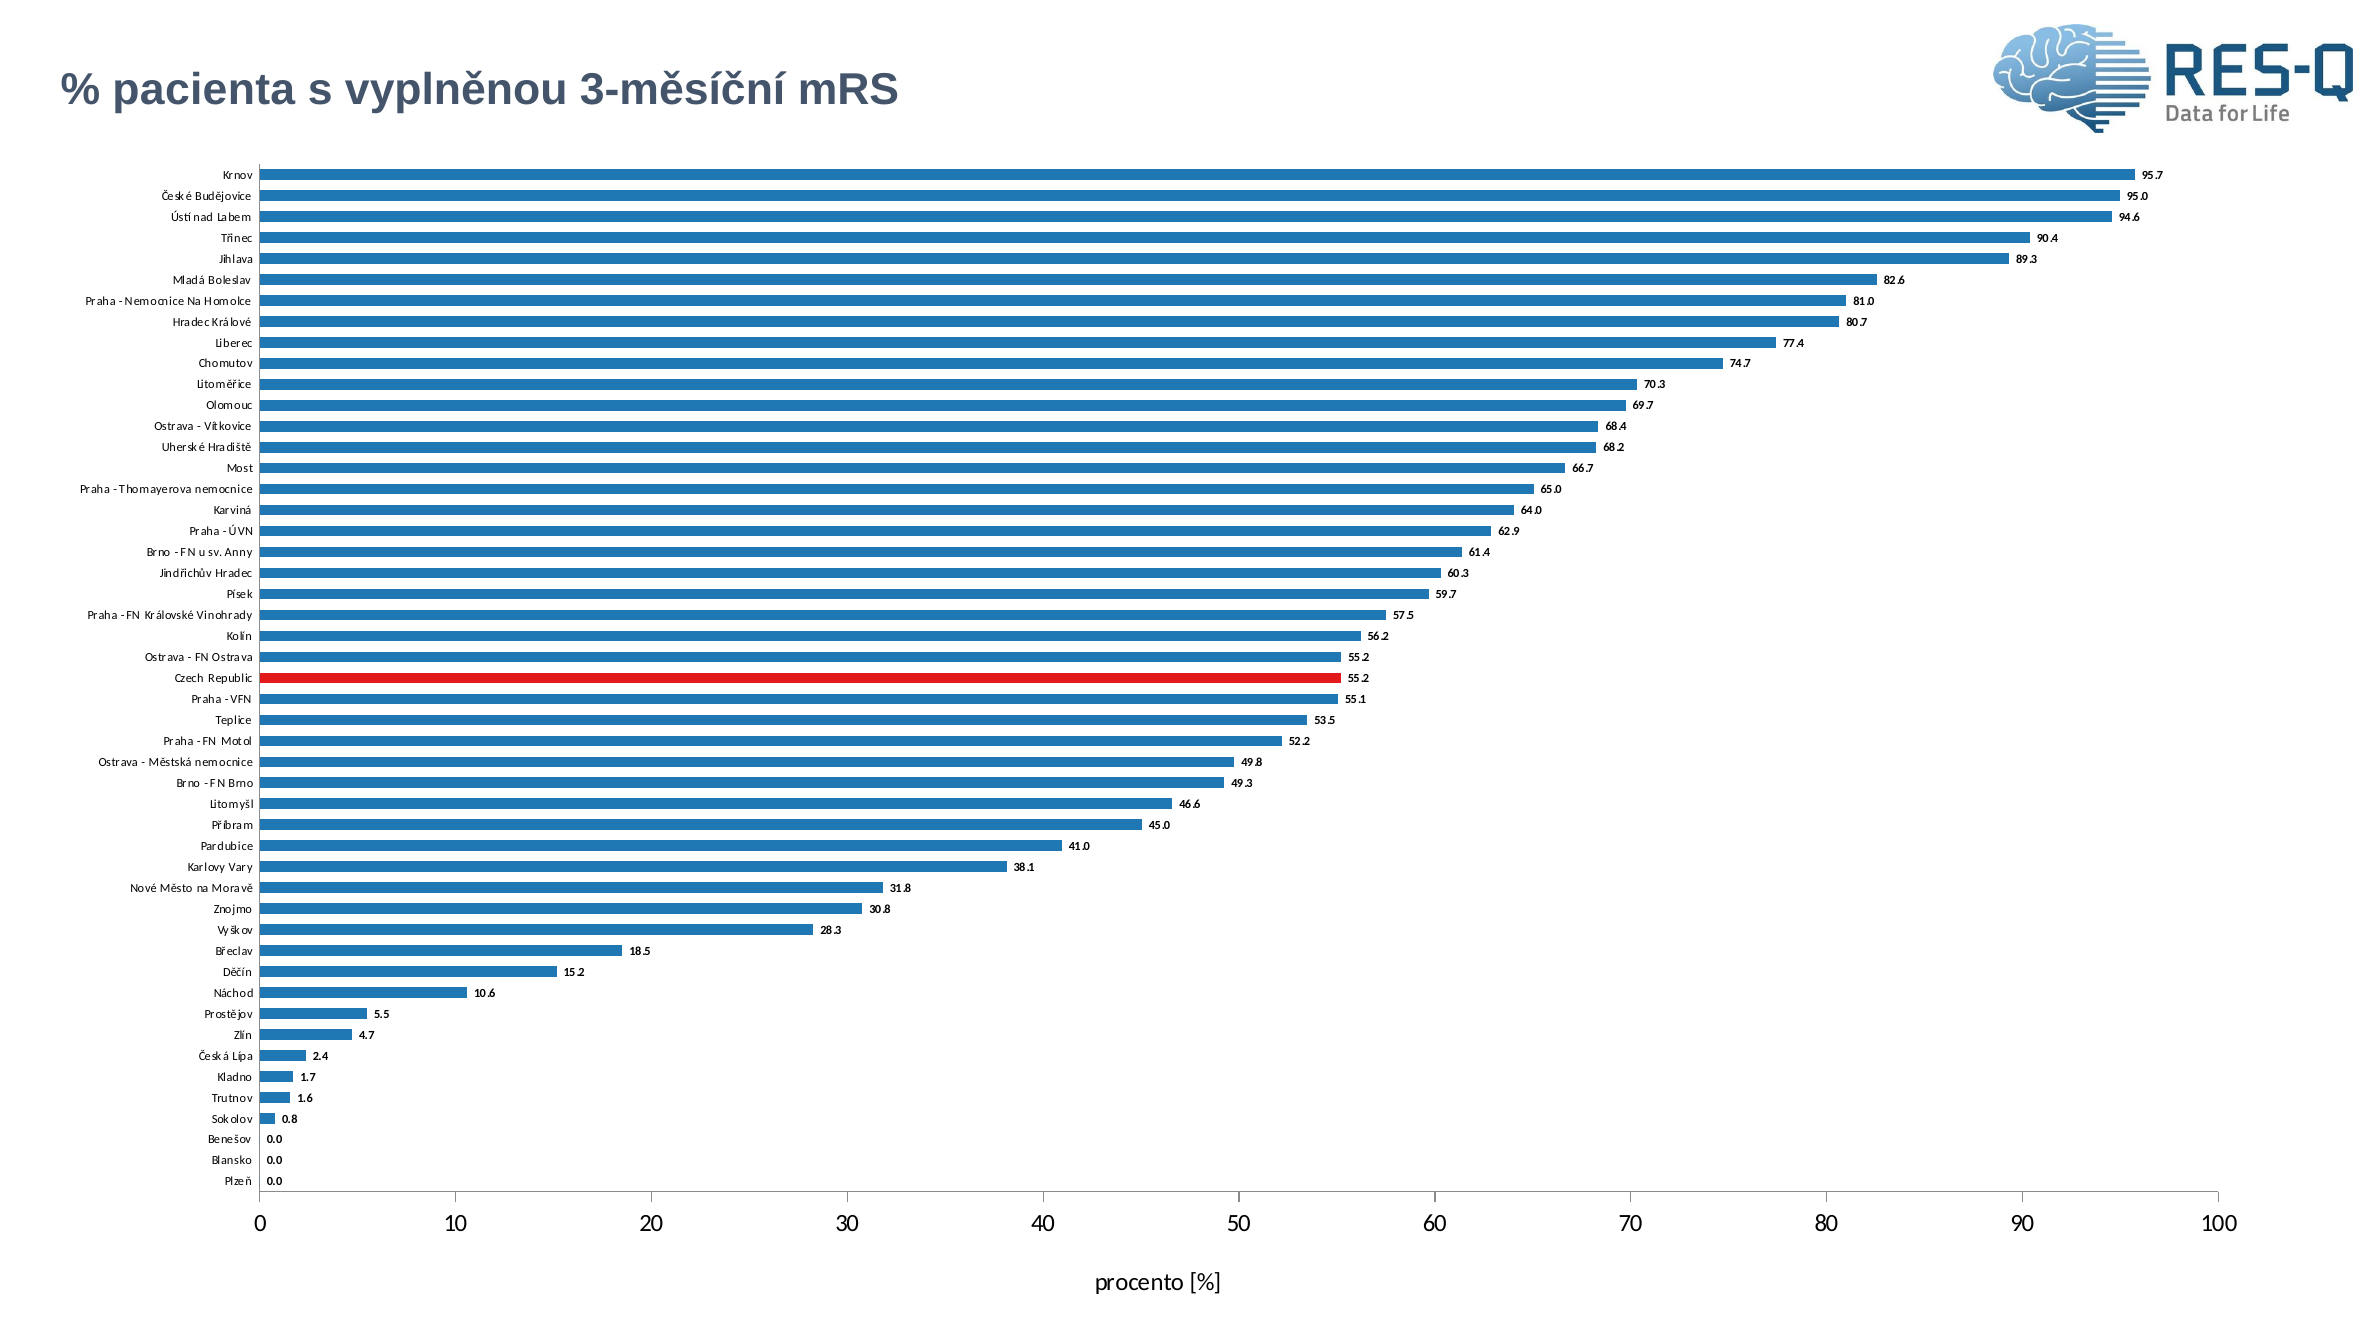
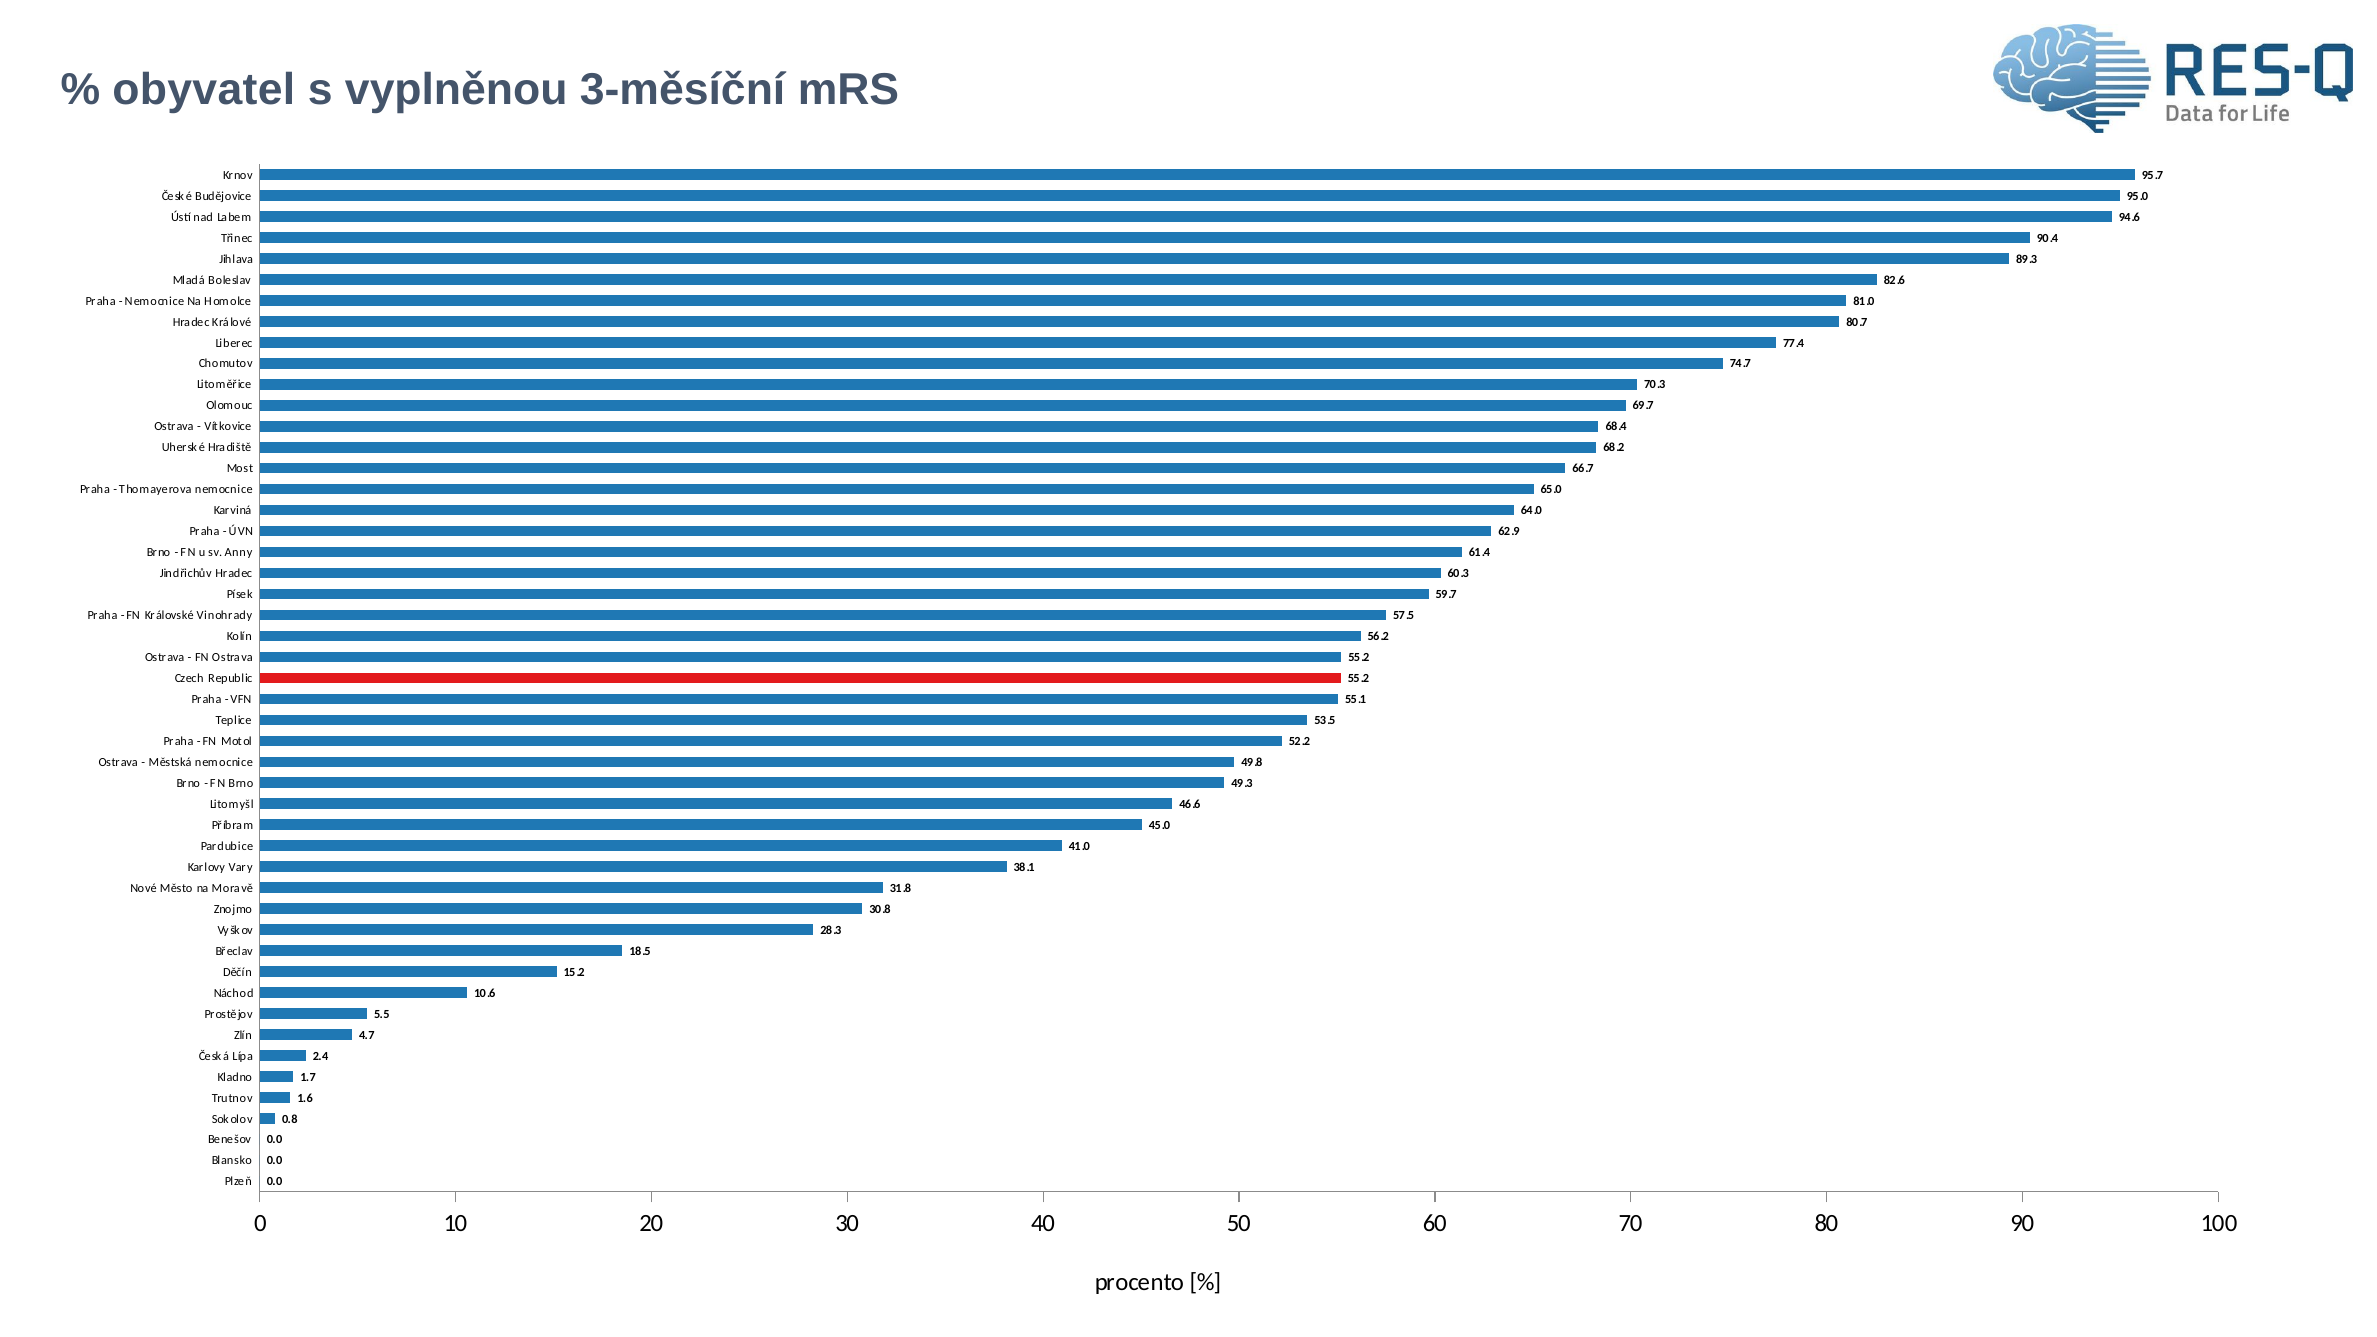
pacienta: pacienta -> obyvatel
